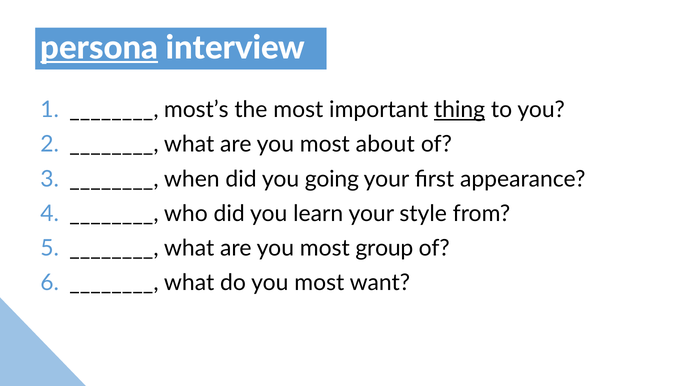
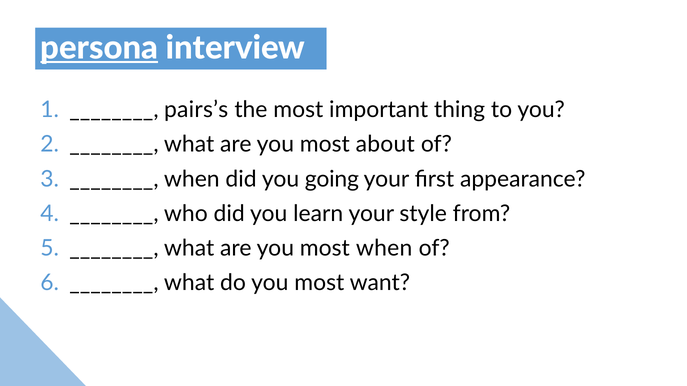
most’s: most’s -> pairs’s
thing underline: present -> none
most group: group -> when
